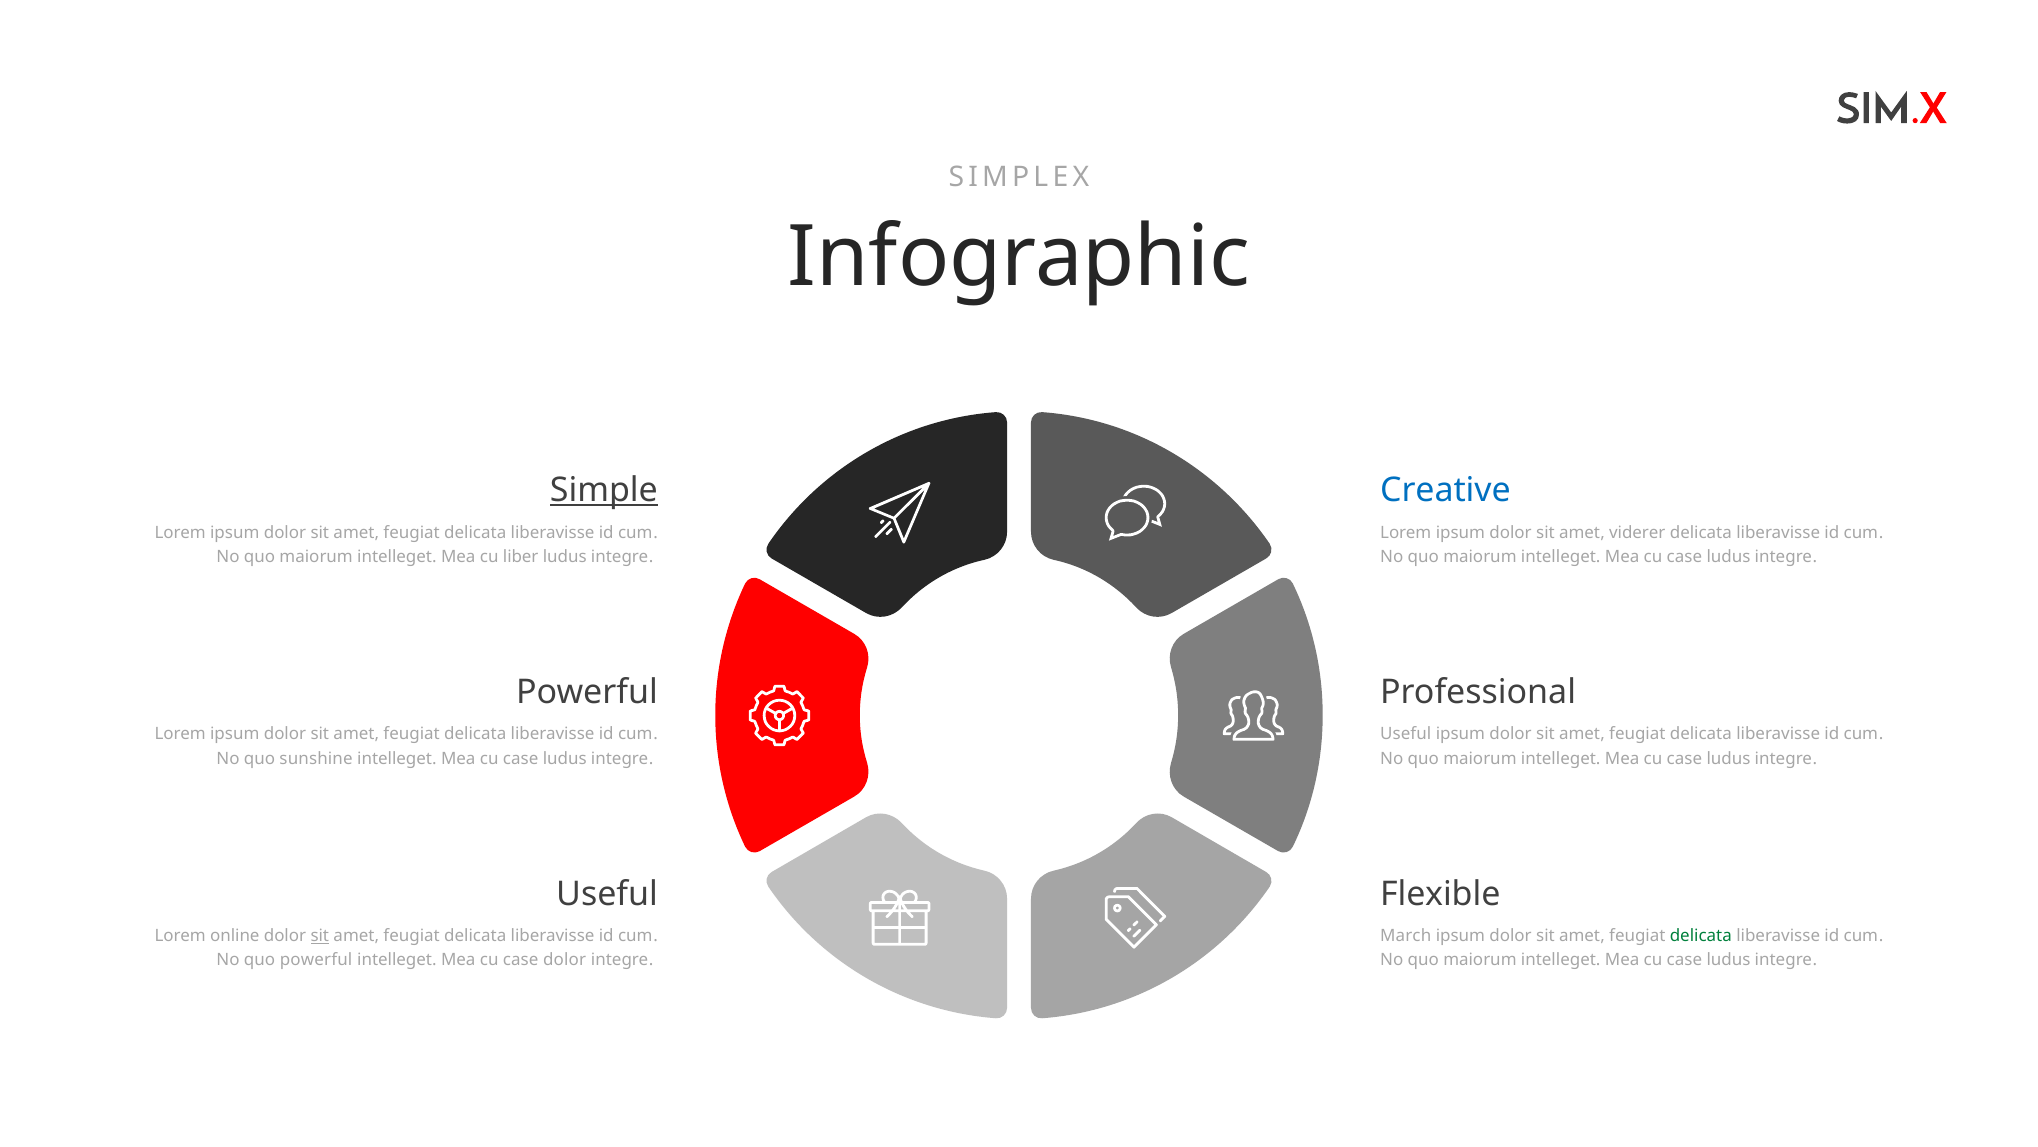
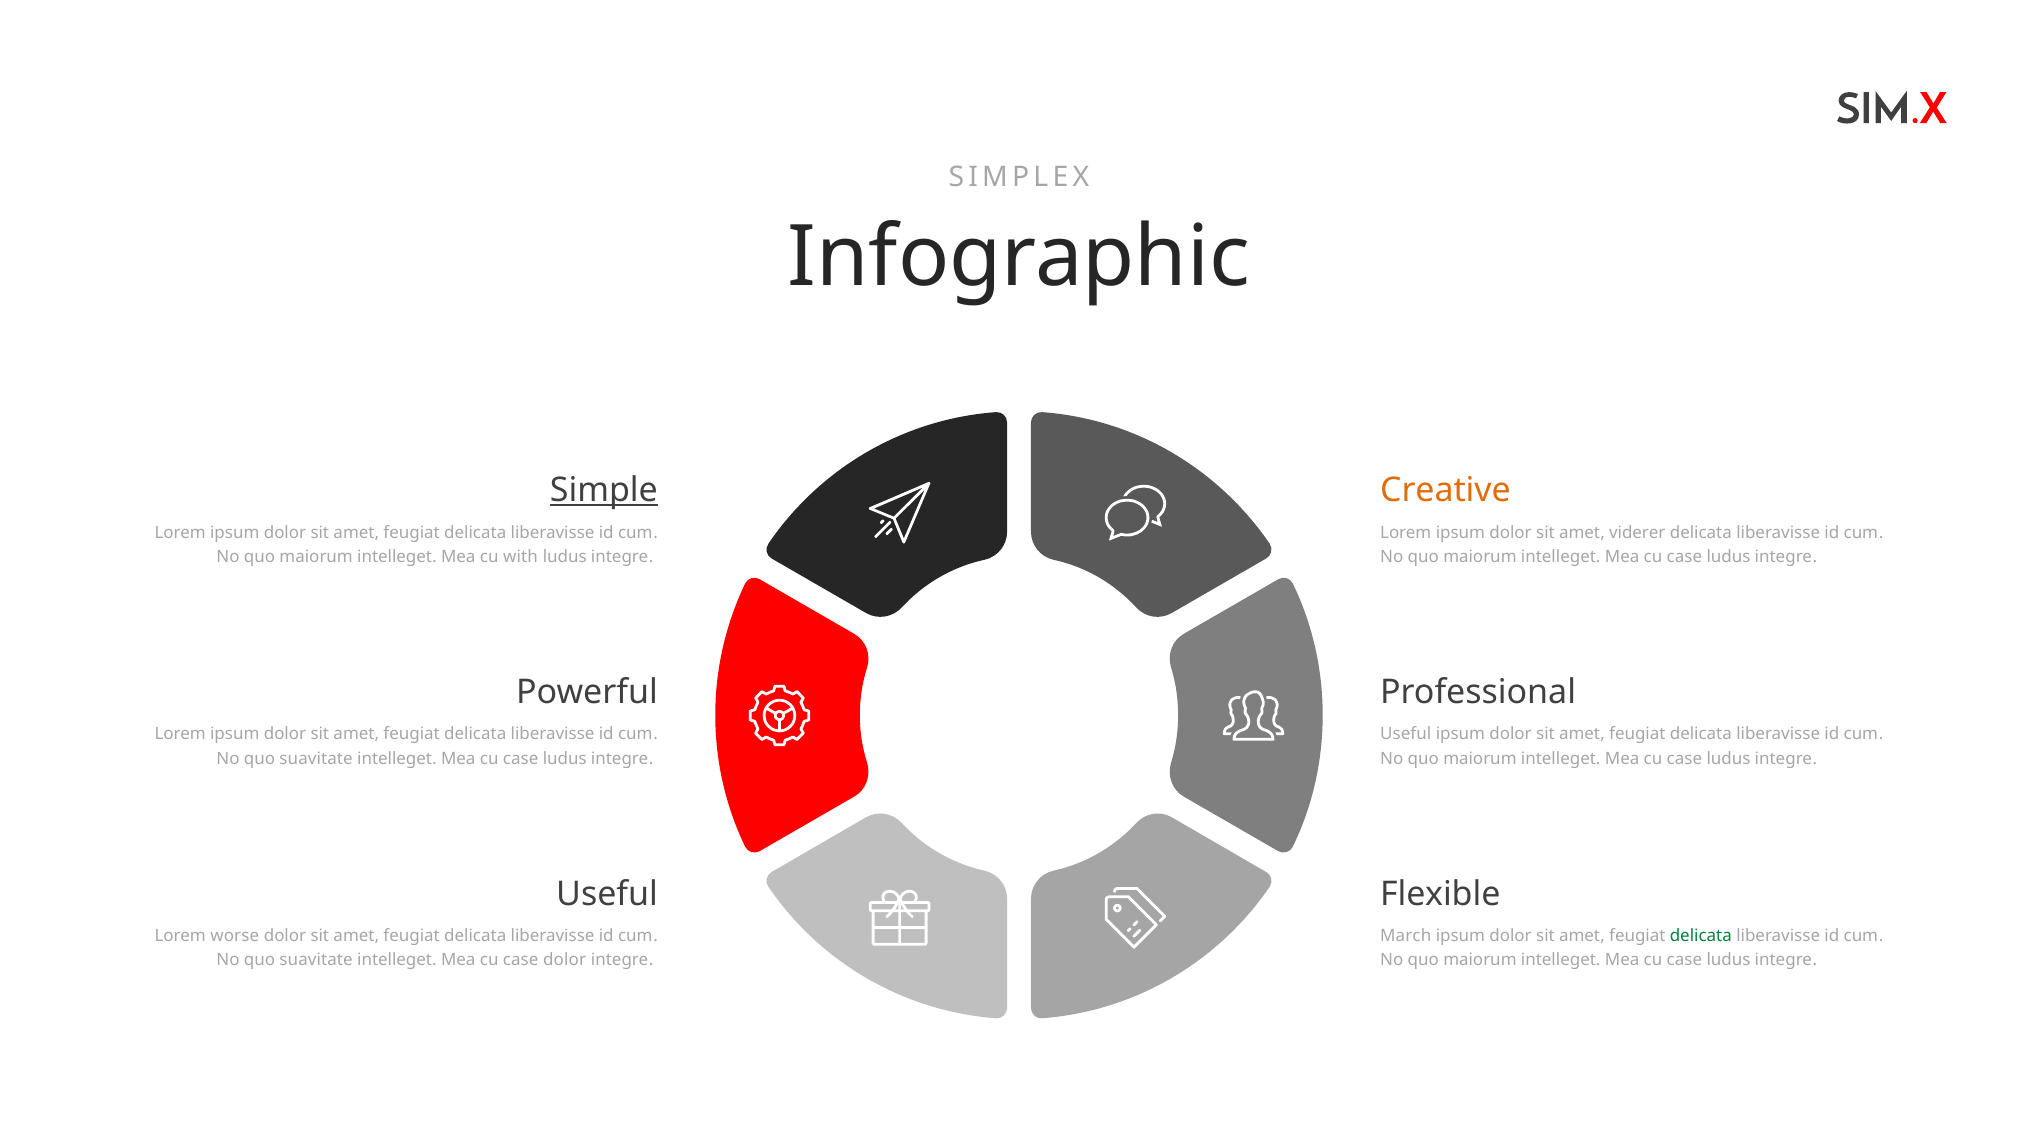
Creative colour: blue -> orange
liber: liber -> with
sunshine at (316, 758): sunshine -> suavitate
online: online -> worse
sit at (320, 935) underline: present -> none
powerful at (316, 960): powerful -> suavitate
